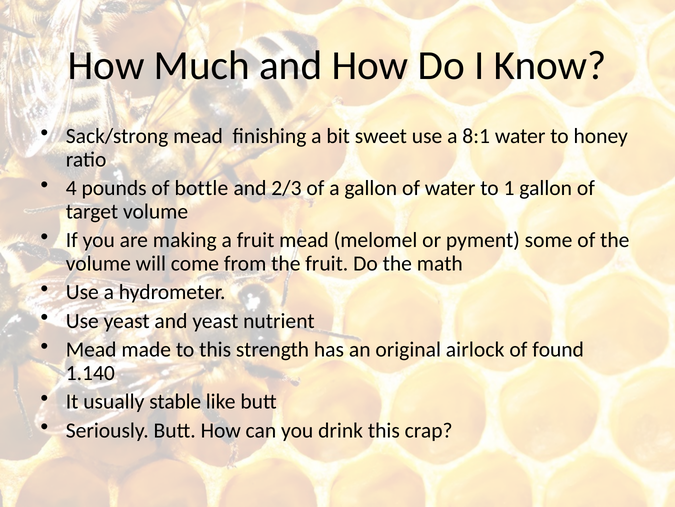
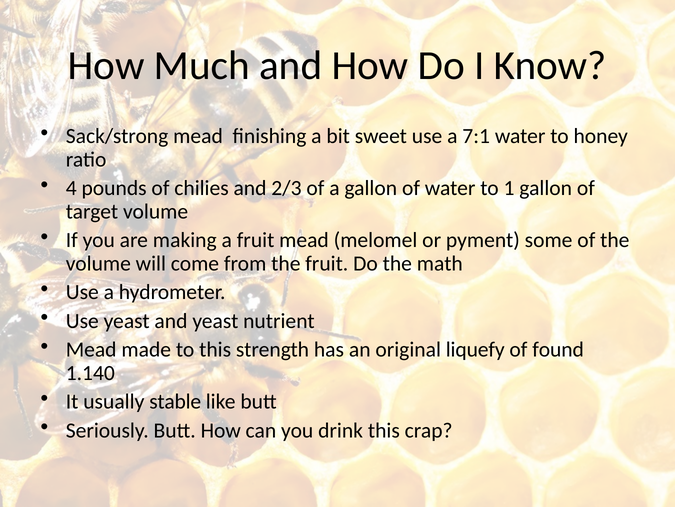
8:1: 8:1 -> 7:1
bottle: bottle -> chilies
airlock: airlock -> liquefy
